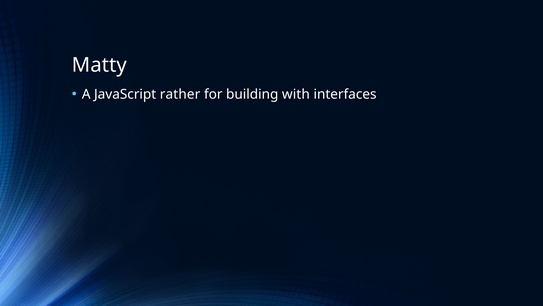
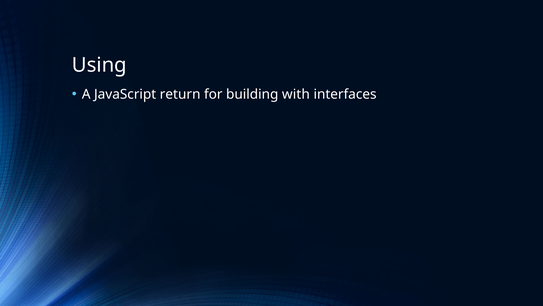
Matty: Matty -> Using
rather: rather -> return
